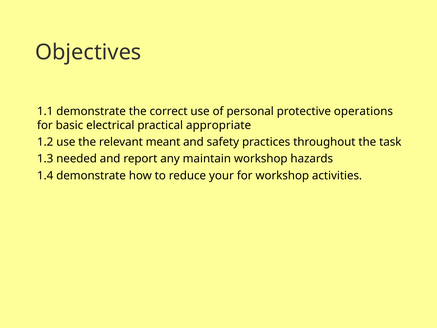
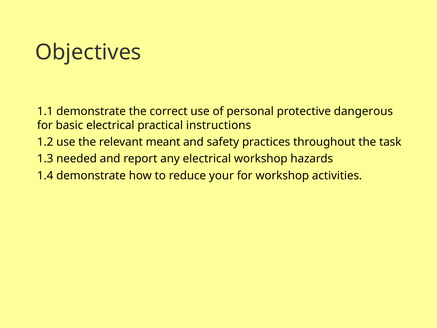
operations: operations -> dangerous
appropriate: appropriate -> instructions
any maintain: maintain -> electrical
